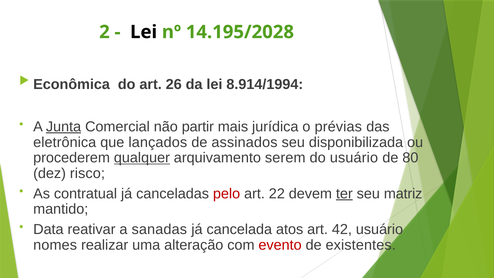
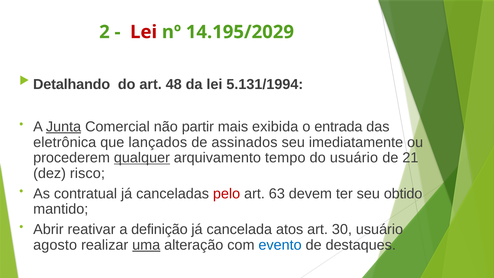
Lei at (144, 32) colour: black -> red
14.195/2028: 14.195/2028 -> 14.195/2029
Econômica: Econômica -> Detalhando
26: 26 -> 48
8.914/1994: 8.914/1994 -> 5.131/1994
jurídica: jurídica -> exibida
prévias: prévias -> entrada
disponibilizada: disponibilizada -> imediatamente
serem: serem -> tempo
80: 80 -> 21
22: 22 -> 63
ter underline: present -> none
matriz: matriz -> obtido
Data: Data -> Abrir
sanadas: sanadas -> definição
42: 42 -> 30
nomes: nomes -> agosto
uma underline: none -> present
evento colour: red -> blue
existentes: existentes -> destaques
